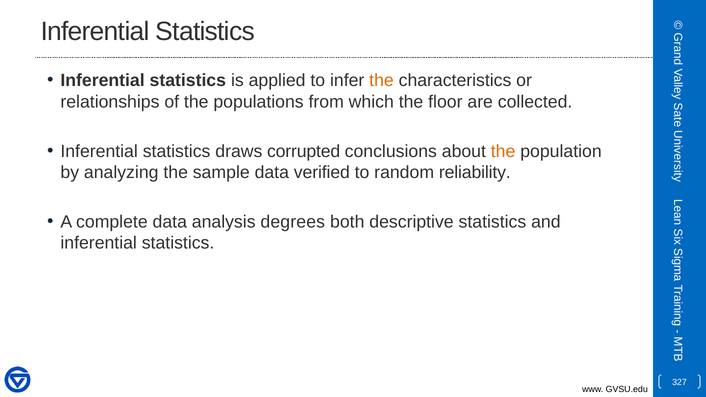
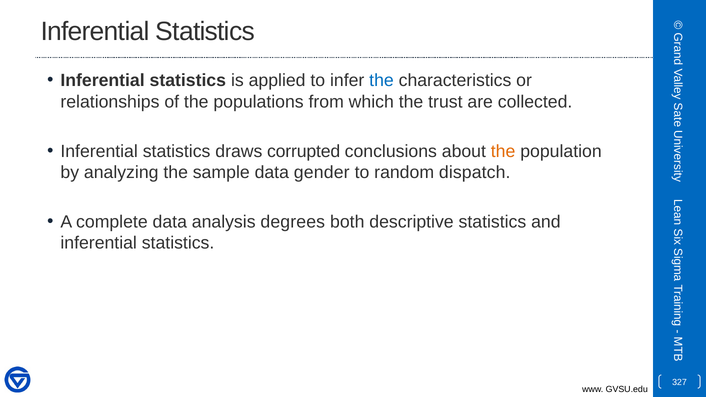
the at (382, 81) colour: orange -> blue
floor: floor -> trust
verified: verified -> gender
reliability: reliability -> dispatch
